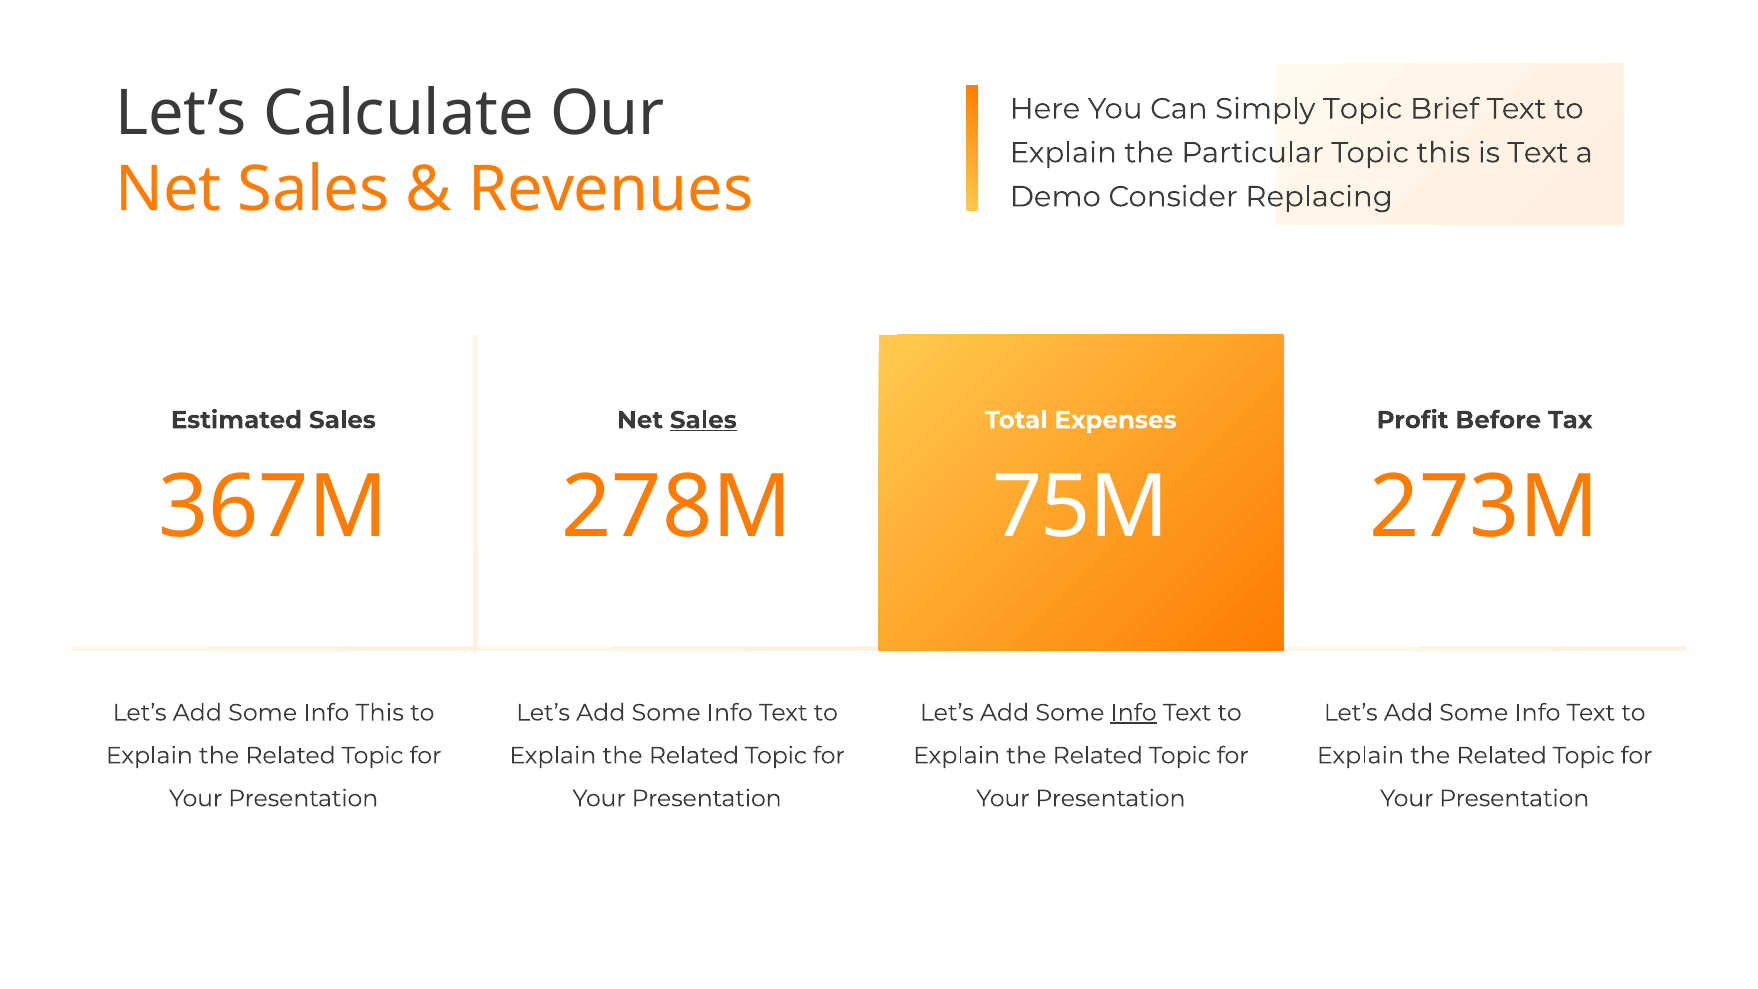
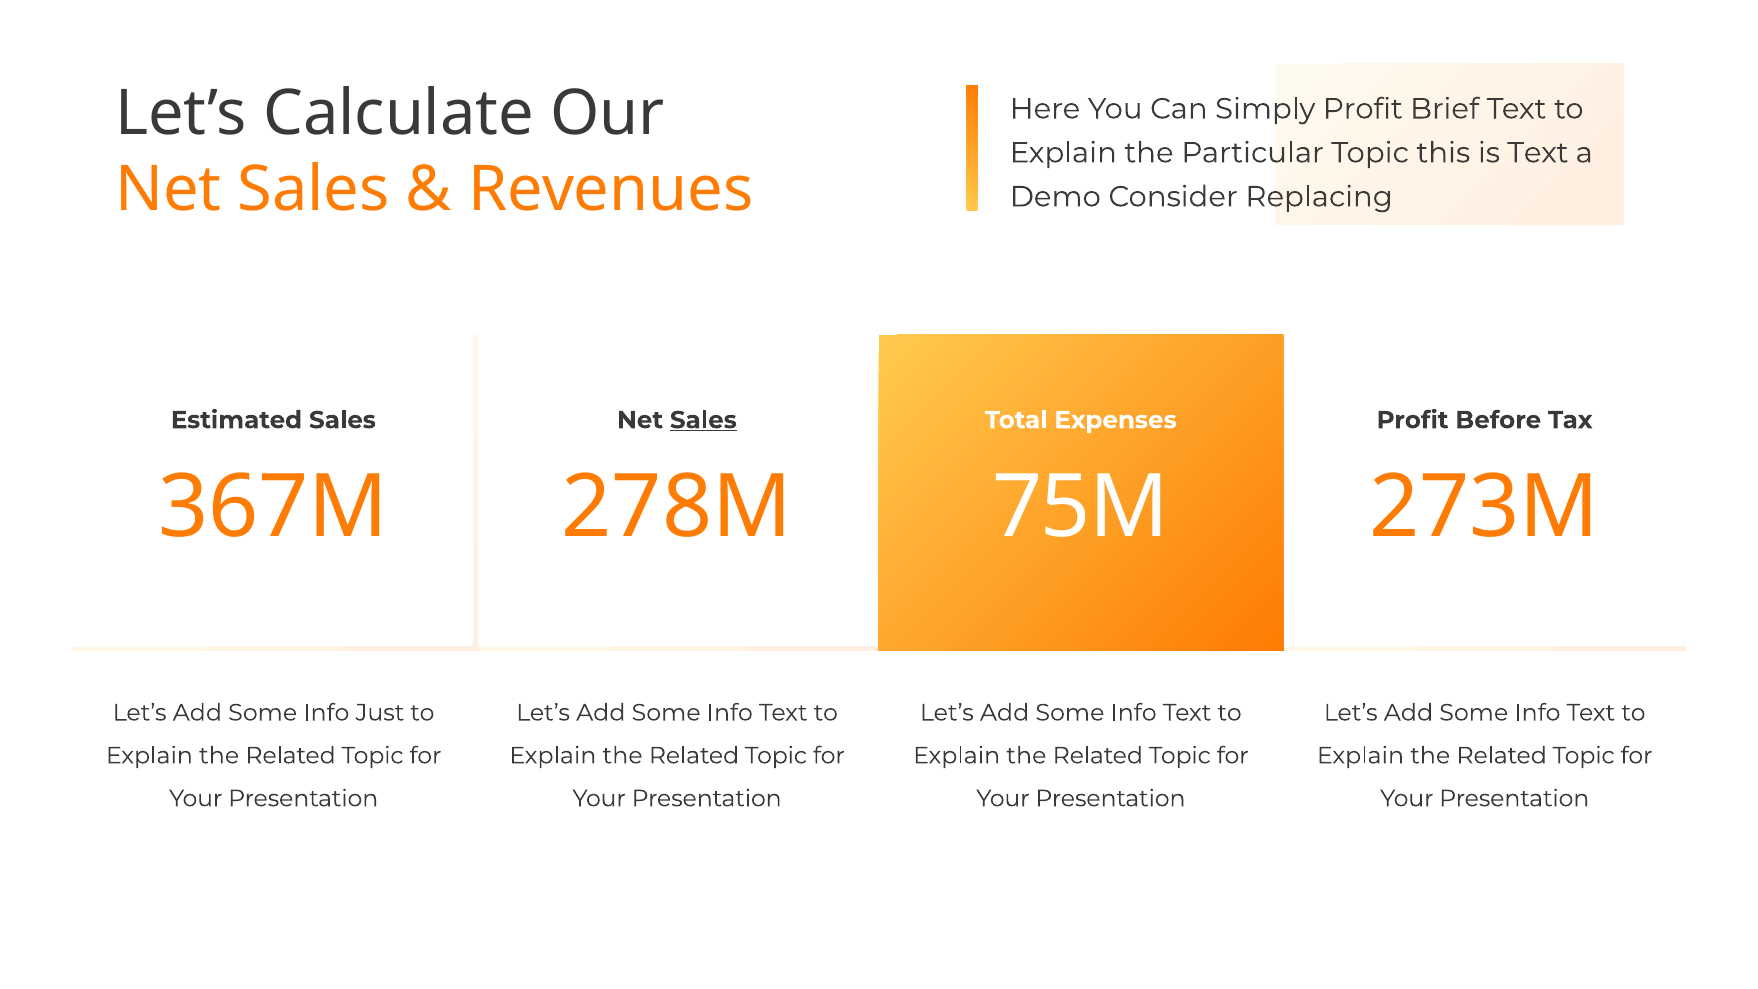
Simply Topic: Topic -> Profit
Info This: This -> Just
Info at (1134, 713) underline: present -> none
